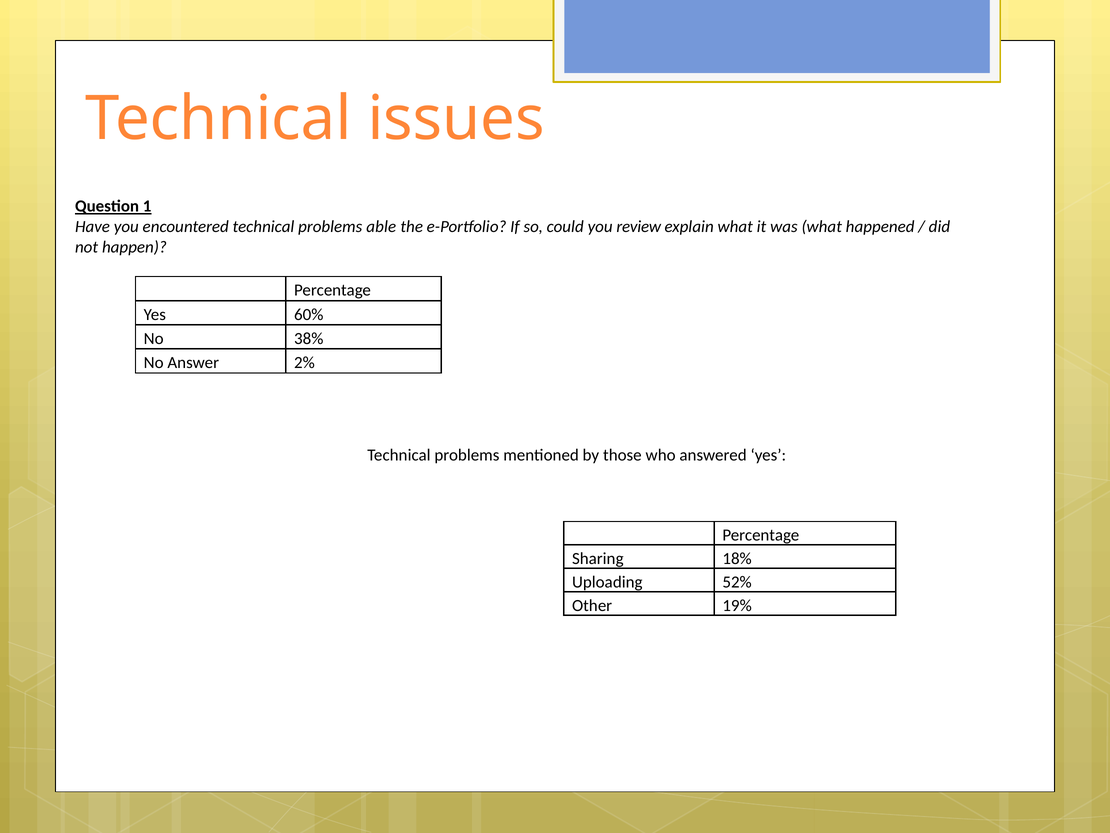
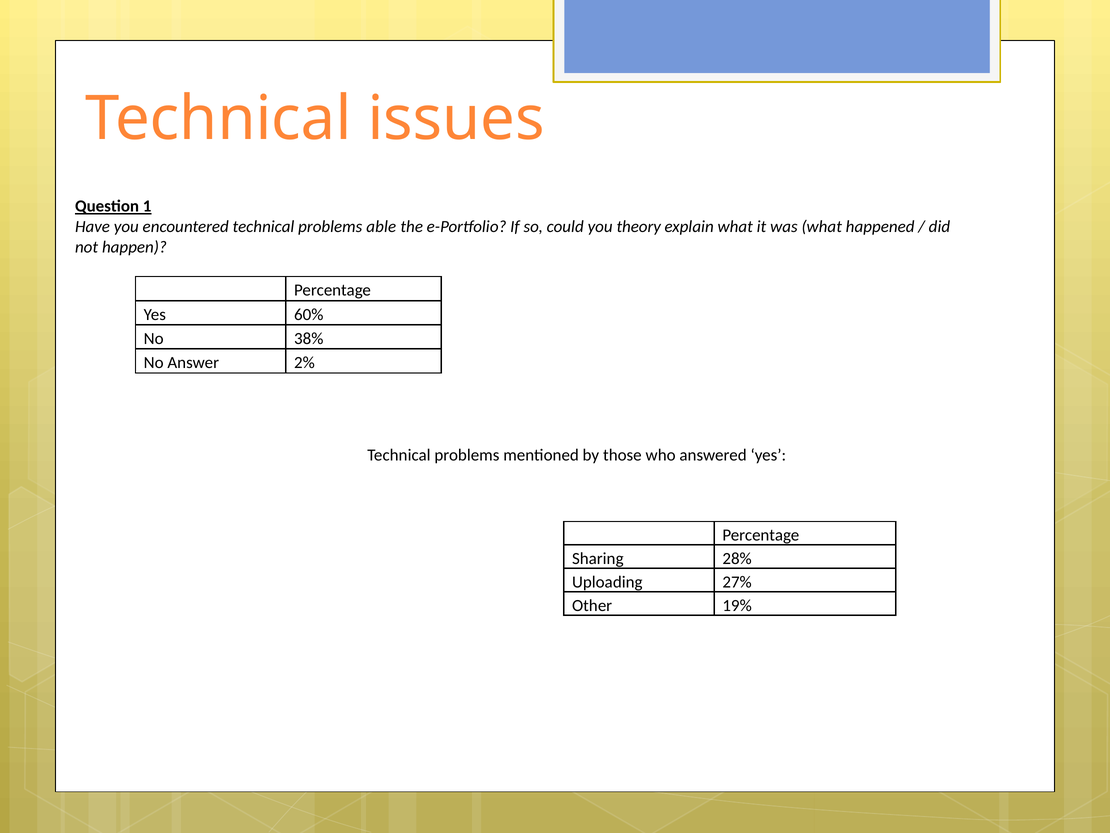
review: review -> theory
18%: 18% -> 28%
52%: 52% -> 27%
